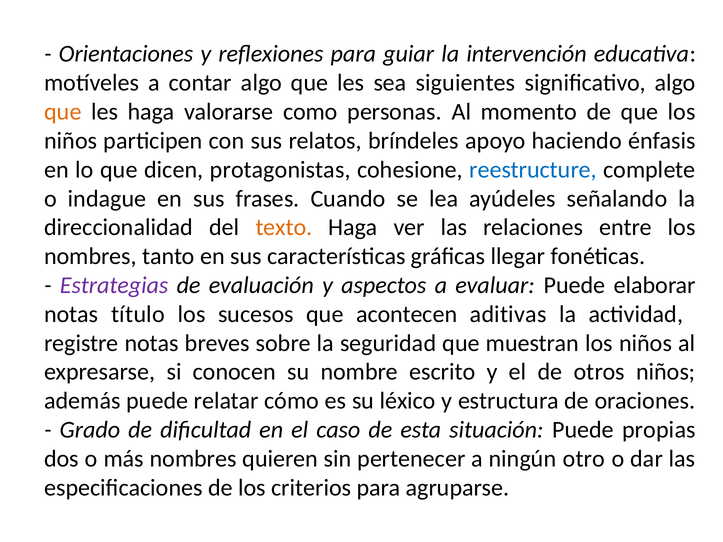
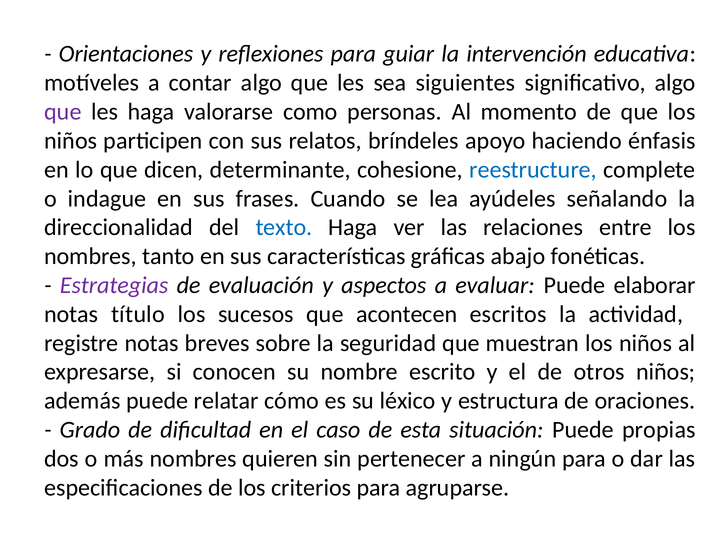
que at (63, 112) colour: orange -> purple
protagonistas: protagonistas -> determinante
texto colour: orange -> blue
llegar: llegar -> abajo
aditivas: aditivas -> escritos
ningún otro: otro -> para
